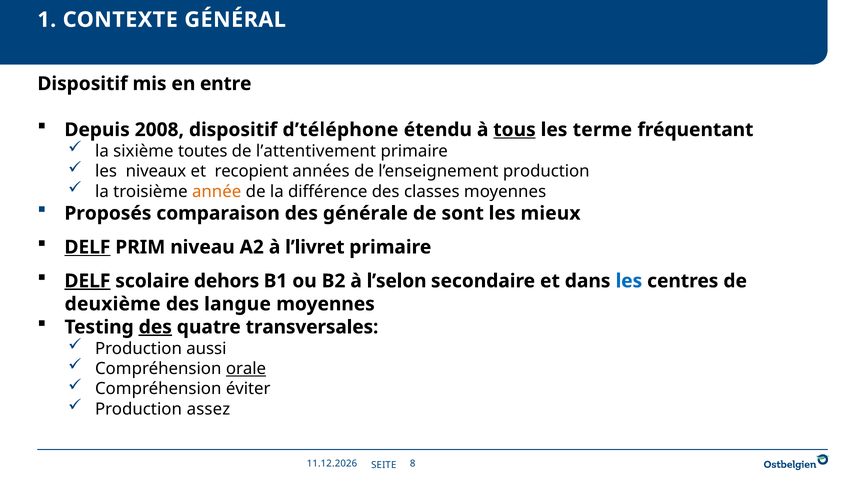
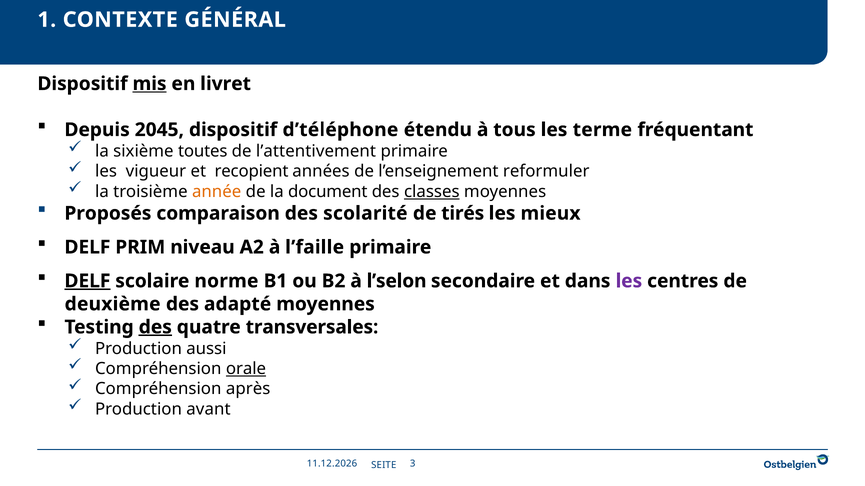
mis underline: none -> present
entre: entre -> livret
2008: 2008 -> 2045
tous underline: present -> none
niveaux: niveaux -> vigueur
l’enseignement production: production -> reformuler
différence: différence -> document
classes underline: none -> present
générale: générale -> scolarité
sont: sont -> tirés
DELF at (87, 247) underline: present -> none
l’livret: l’livret -> l’faille
dehors: dehors -> norme
les at (629, 281) colour: blue -> purple
langue: langue -> adapté
éviter: éviter -> après
assez: assez -> avant
8: 8 -> 3
